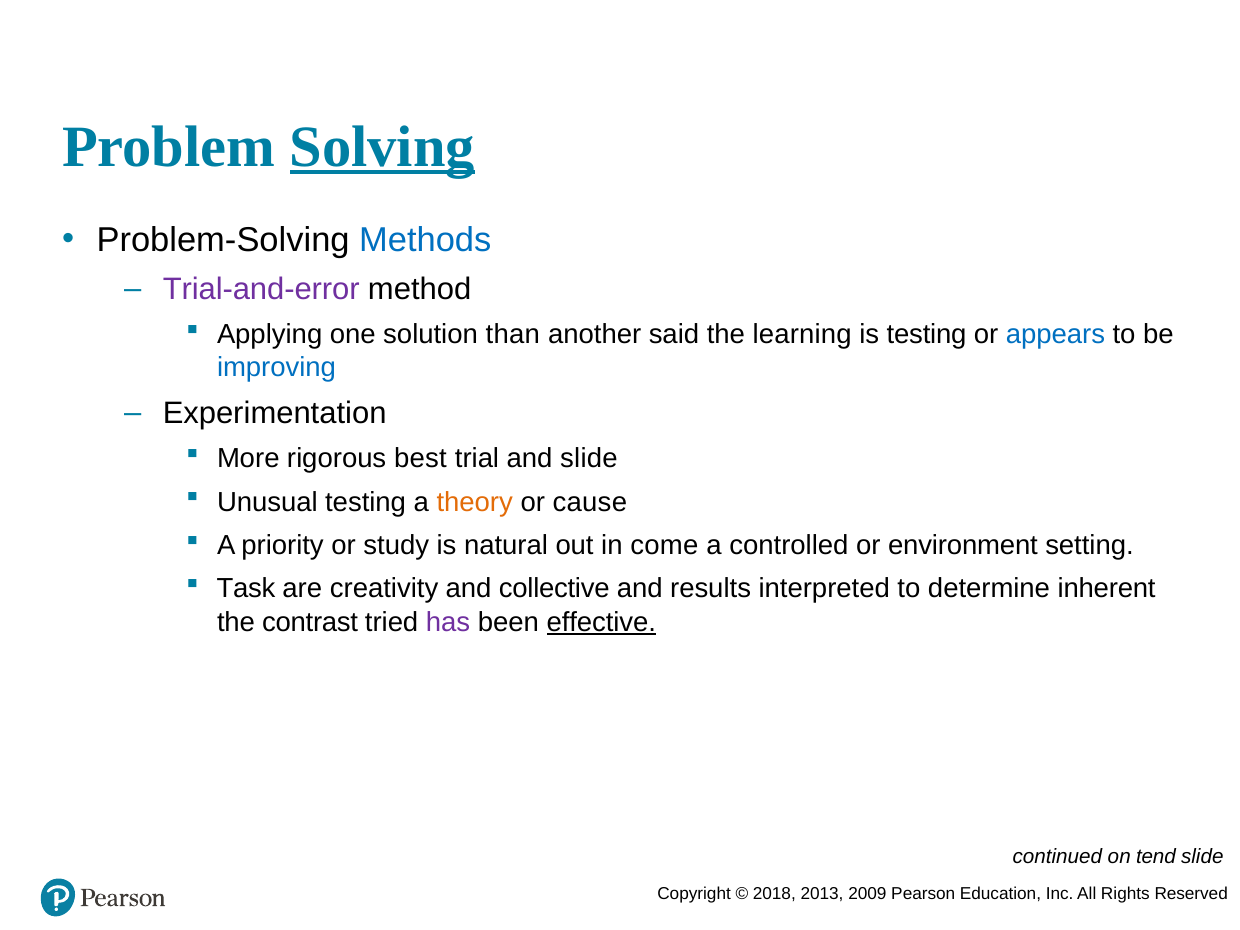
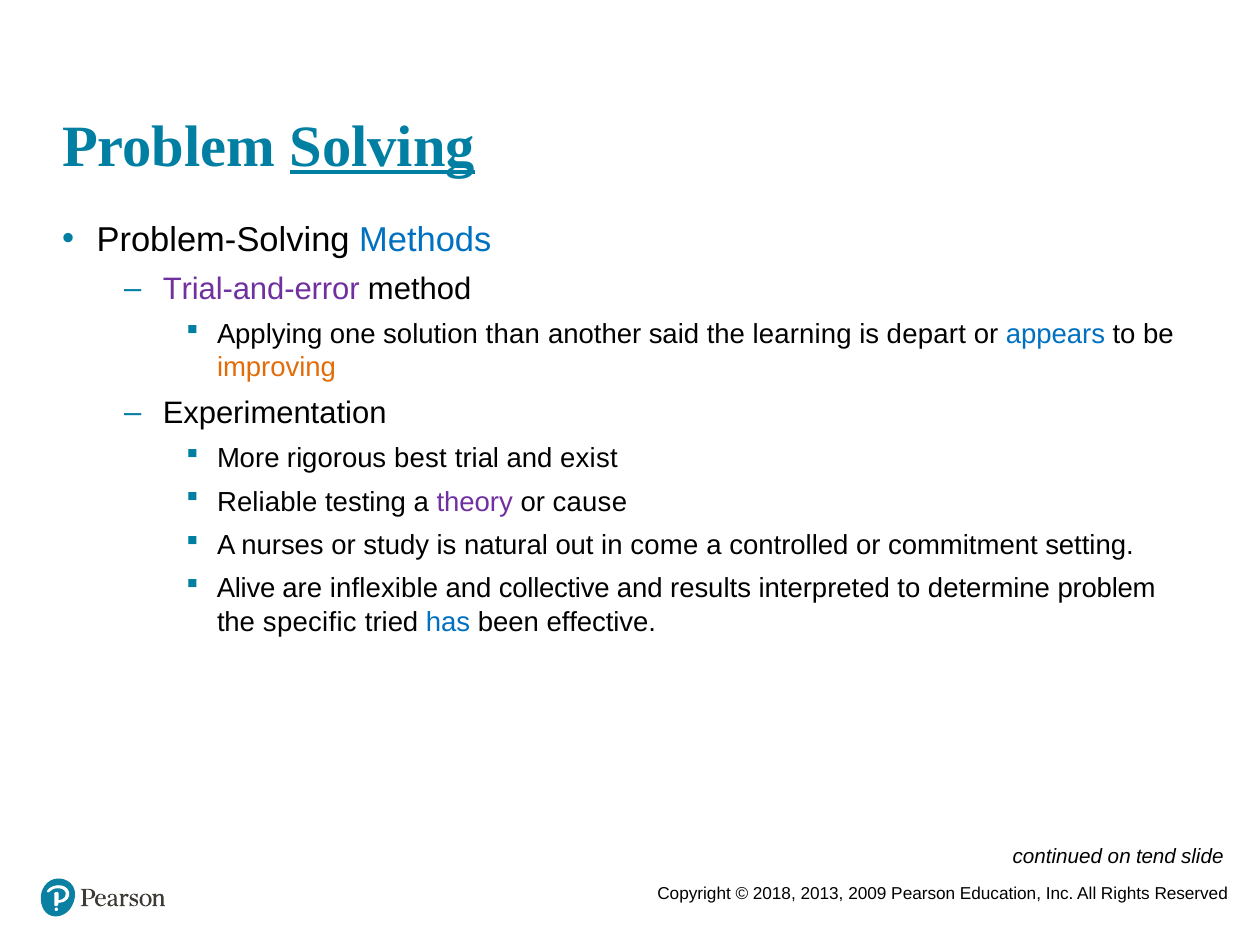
is testing: testing -> depart
improving colour: blue -> orange
and slide: slide -> exist
Unusual: Unusual -> Reliable
theory colour: orange -> purple
priority: priority -> nurses
environment: environment -> commitment
Task: Task -> Alive
creativity: creativity -> inflexible
determine inherent: inherent -> problem
contrast: contrast -> specific
has colour: purple -> blue
effective underline: present -> none
